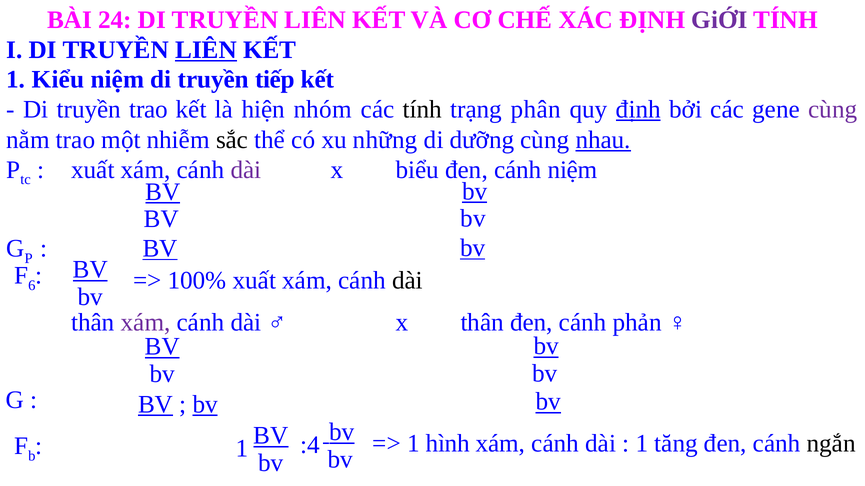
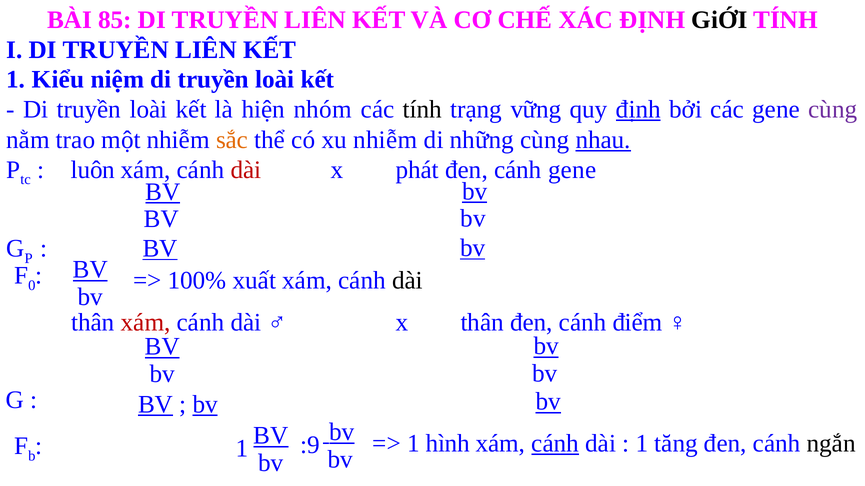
24: 24 -> 85
GiỚI colour: purple -> black
LIÊN at (206, 50) underline: present -> none
niệm di truyền tiếp: tiếp -> loài
trao at (149, 110): trao -> loài
phân: phân -> vững
sắc colour: black -> orange
xu những: những -> nhiễm
dưỡng: dưỡng -> những
xuất at (93, 170): xuất -> luôn
dài at (246, 170) colour: purple -> red
biểu: biểu -> phát
cánh niệm: niệm -> gene
6: 6 -> 0
xám at (146, 323) colour: purple -> red
phản: phản -> điểm
:4: :4 -> :9
cánh at (555, 444) underline: none -> present
